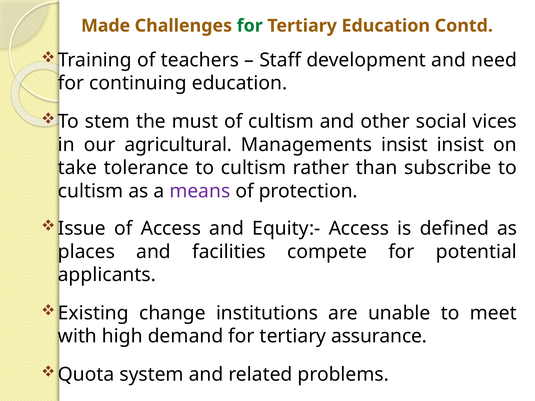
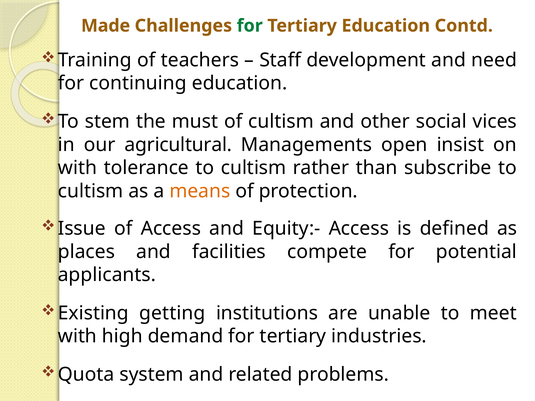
Managements insist: insist -> open
take at (77, 168): take -> with
means colour: purple -> orange
change: change -> getting
assurance: assurance -> industries
